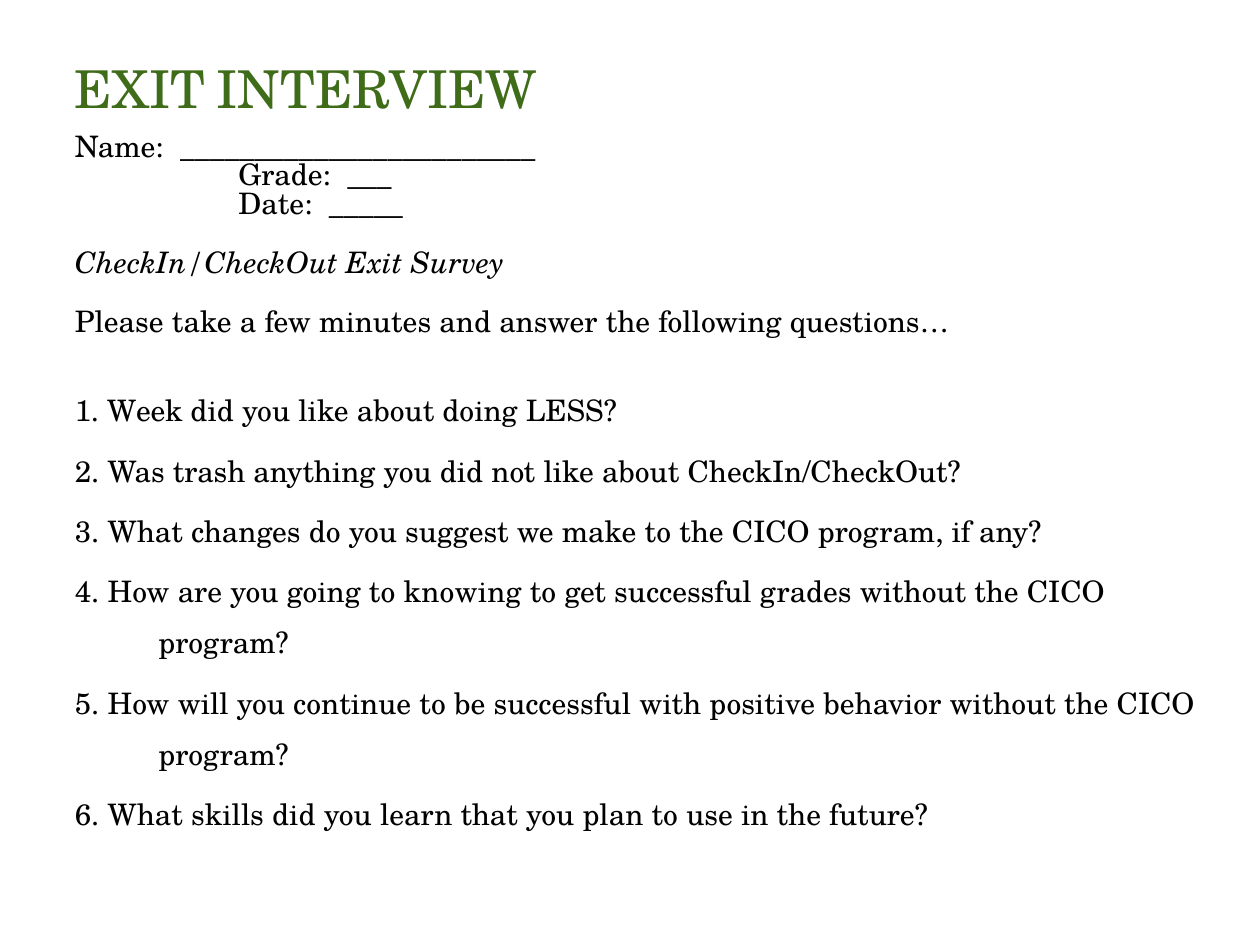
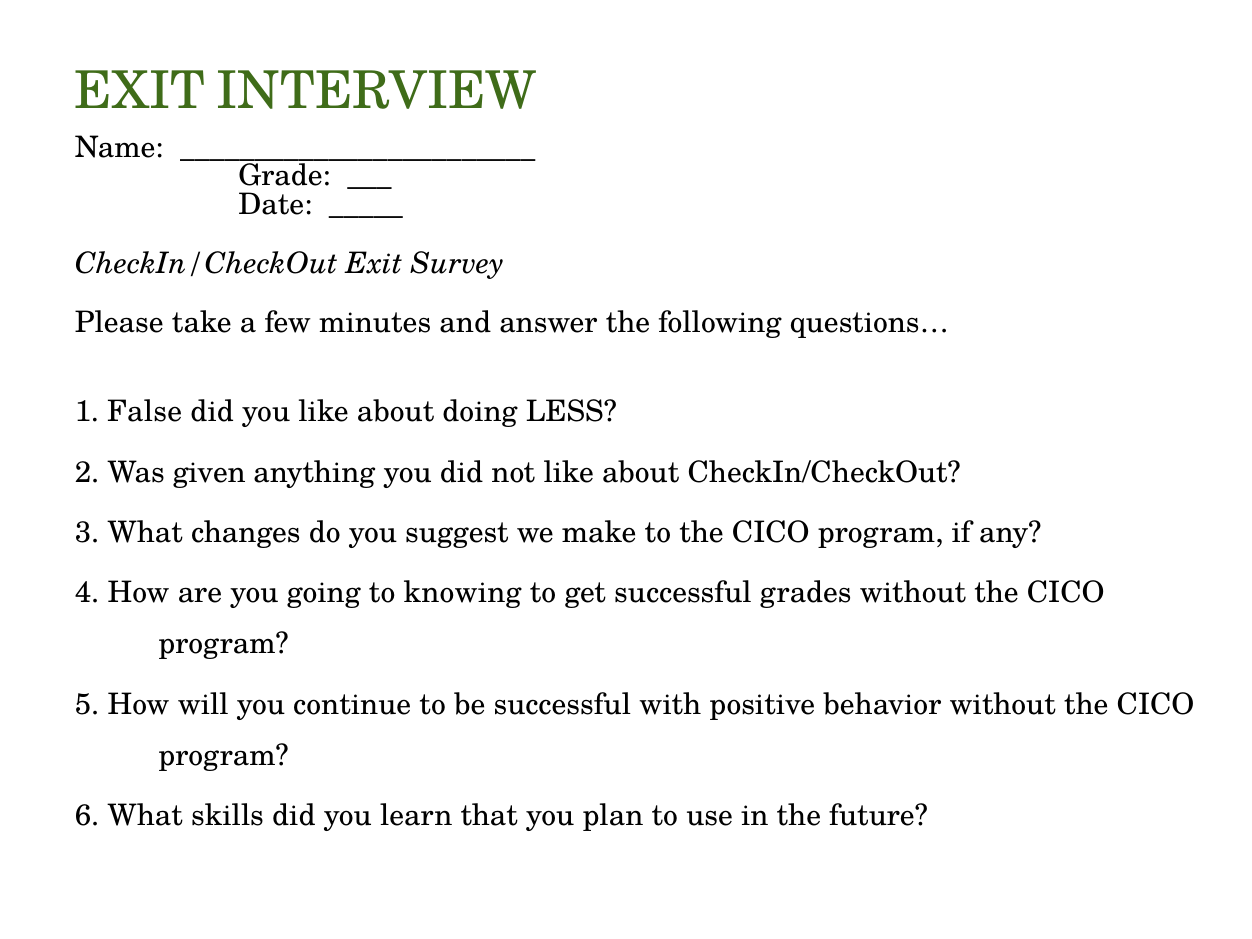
Week: Week -> False
trash: trash -> given
